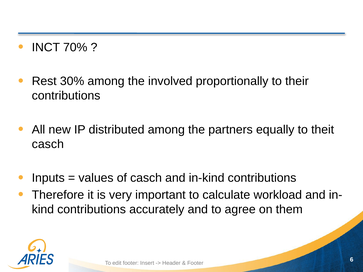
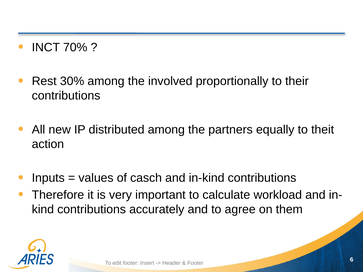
casch at (48, 144): casch -> action
